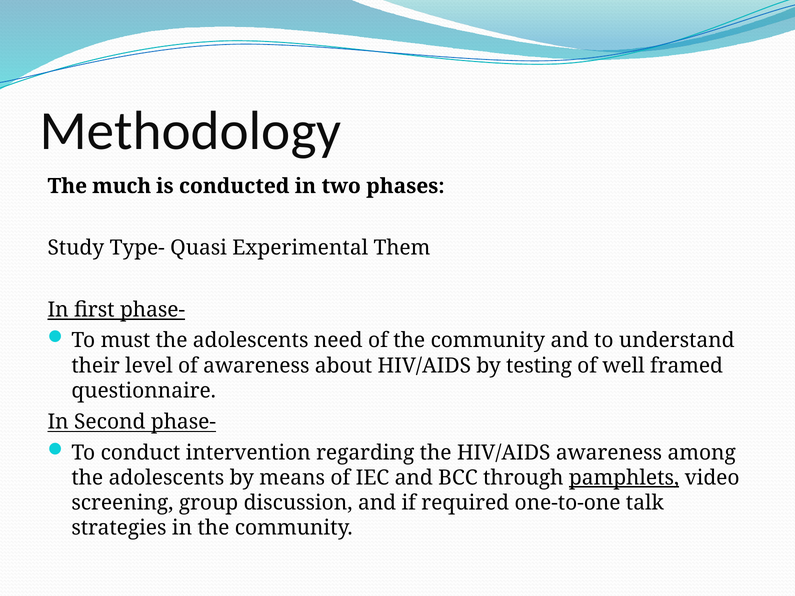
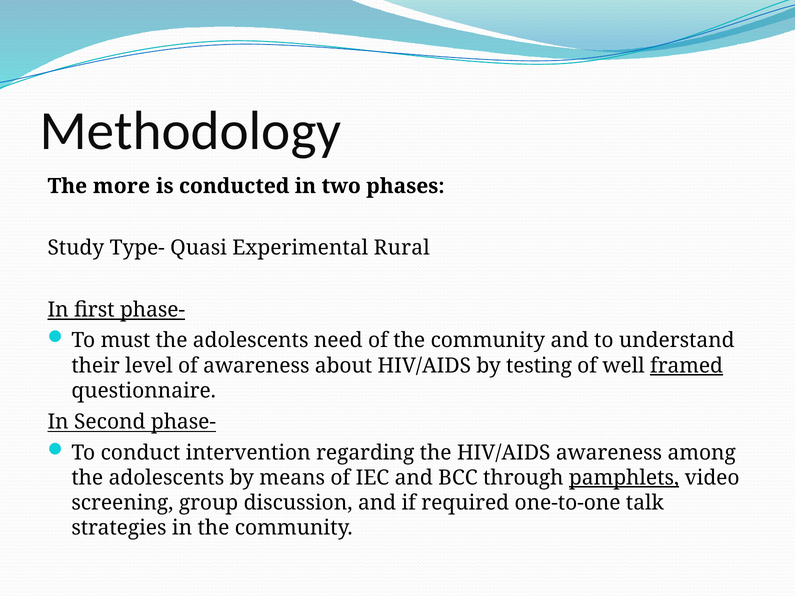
much: much -> more
Them: Them -> Rural
framed underline: none -> present
